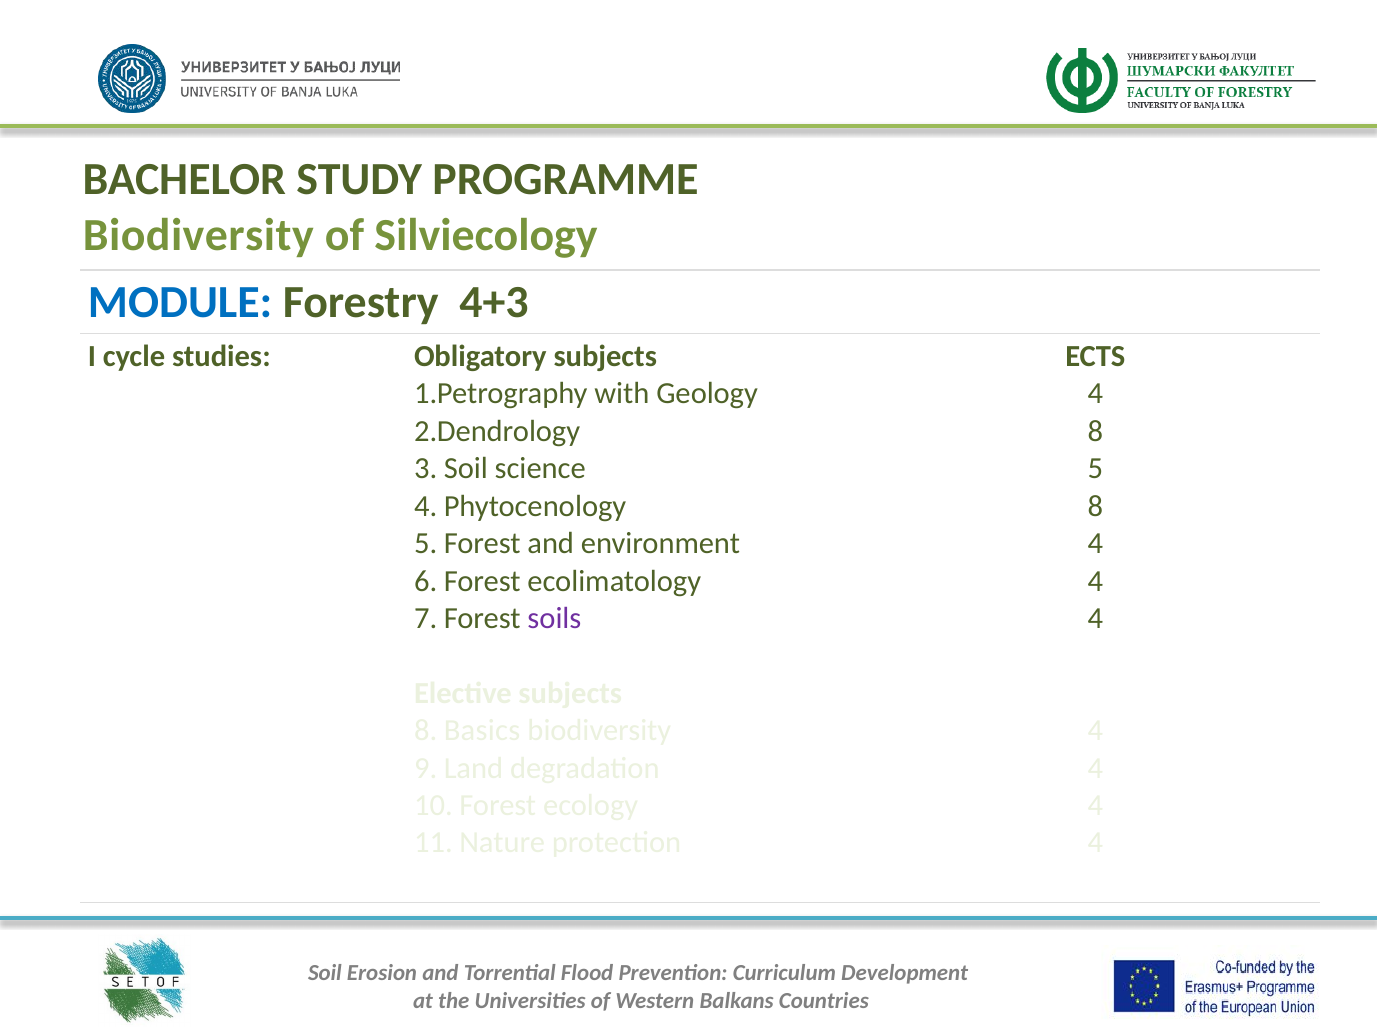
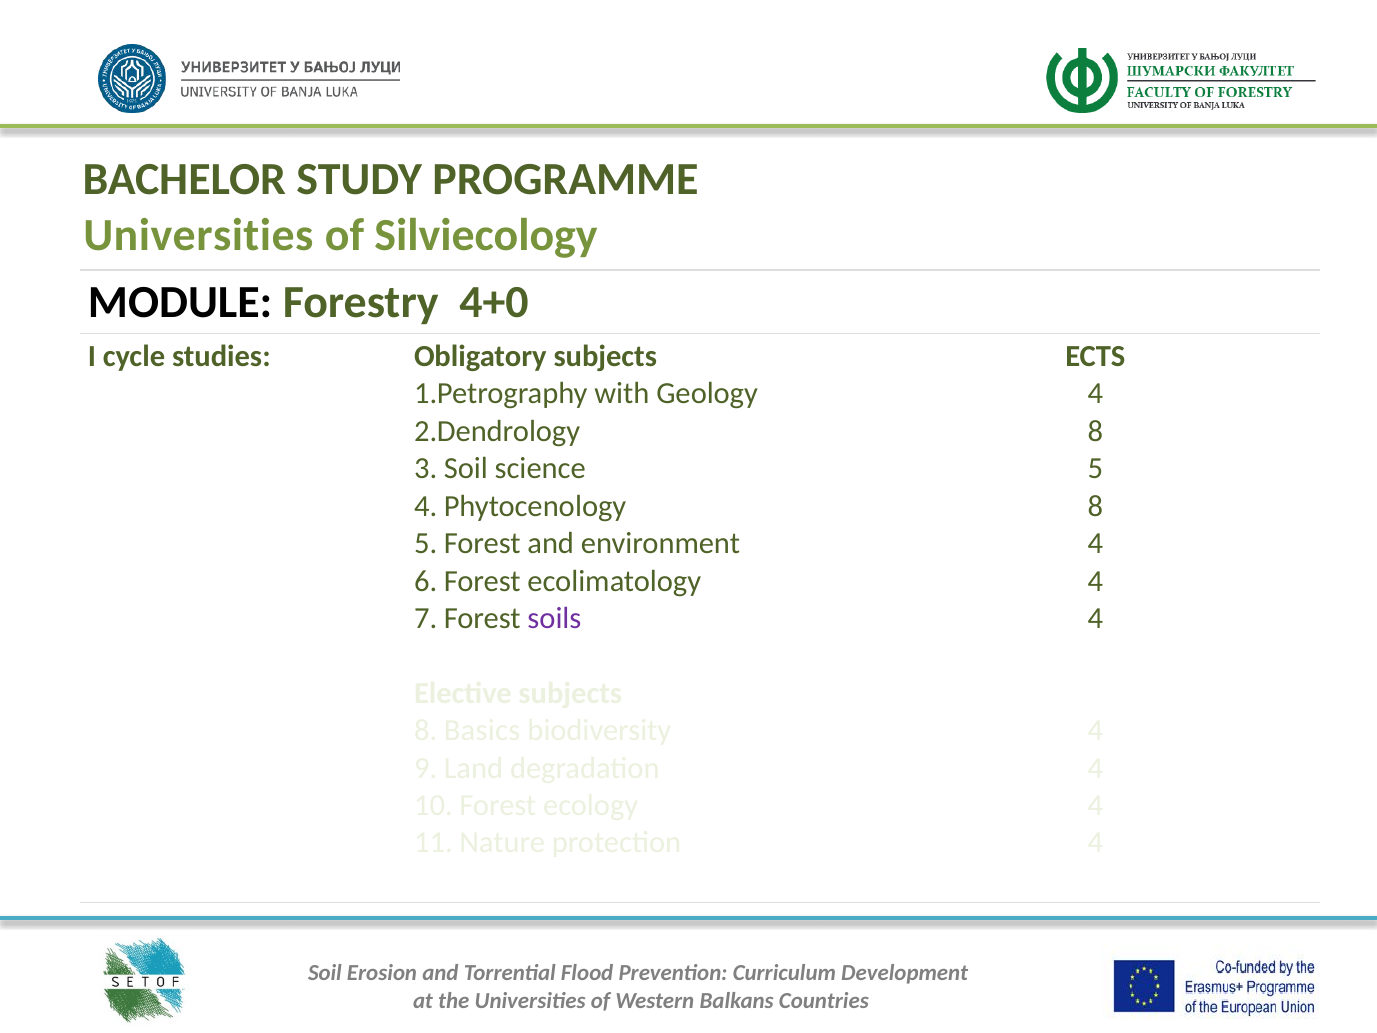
Biodiversity at (198, 236): Biodiversity -> Universities
MODULE colour: blue -> black
4+3: 4+3 -> 4+0
